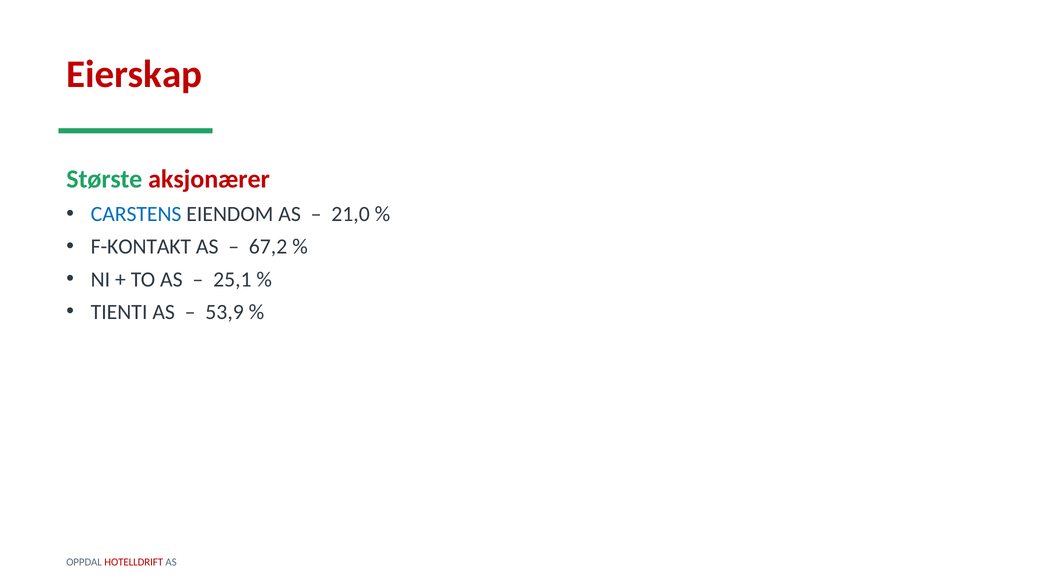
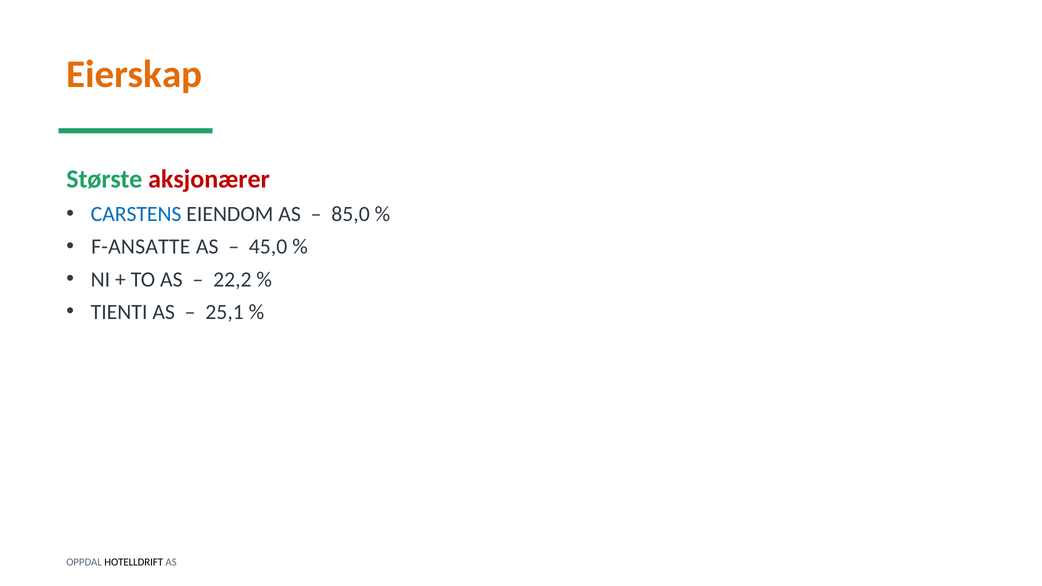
Eierskap colour: red -> orange
21,0: 21,0 -> 85,0
F-KONTAKT: F-KONTAKT -> F-ANSATTE
67,2: 67,2 -> 45,0
25,1: 25,1 -> 22,2
53,9: 53,9 -> 25,1
HOTELLDRIFT colour: red -> black
